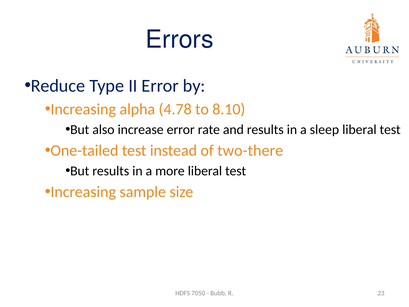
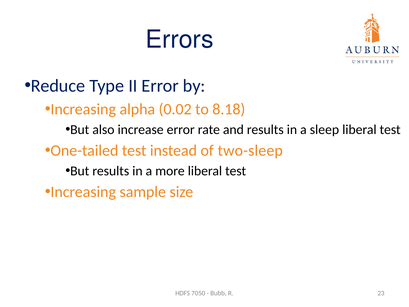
4.78: 4.78 -> 0.02
8.10: 8.10 -> 8.18
two-there: two-there -> two-sleep
